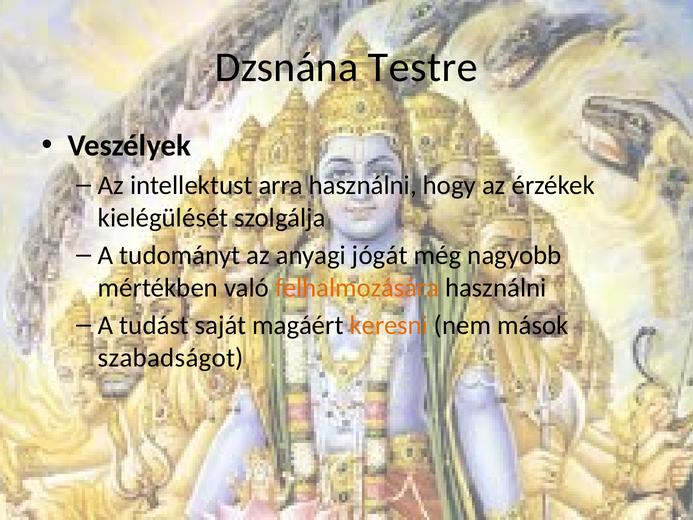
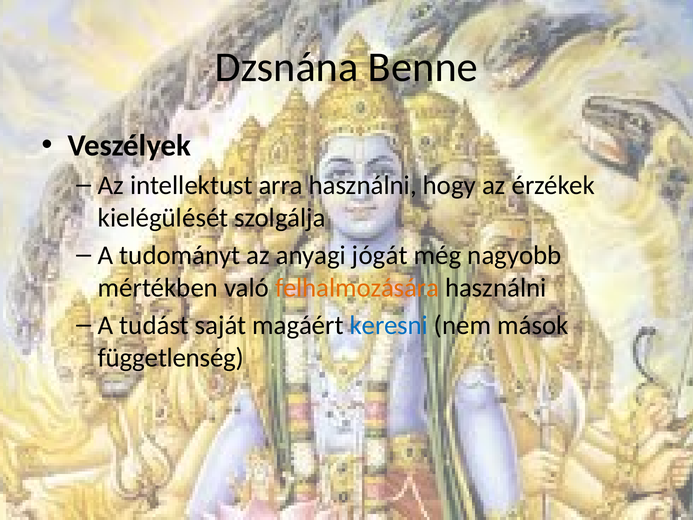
Testre: Testre -> Benne
keresni colour: orange -> blue
szabadságot: szabadságot -> függetlenség
